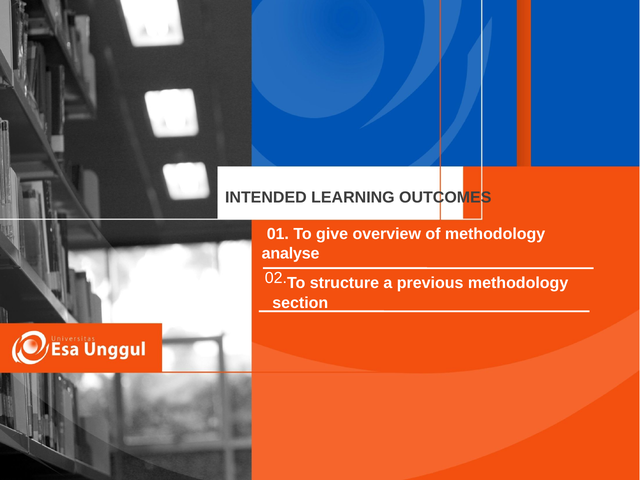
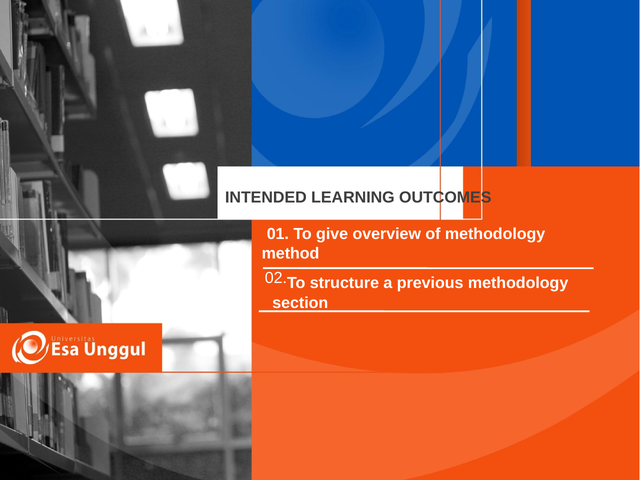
analyse: analyse -> method
